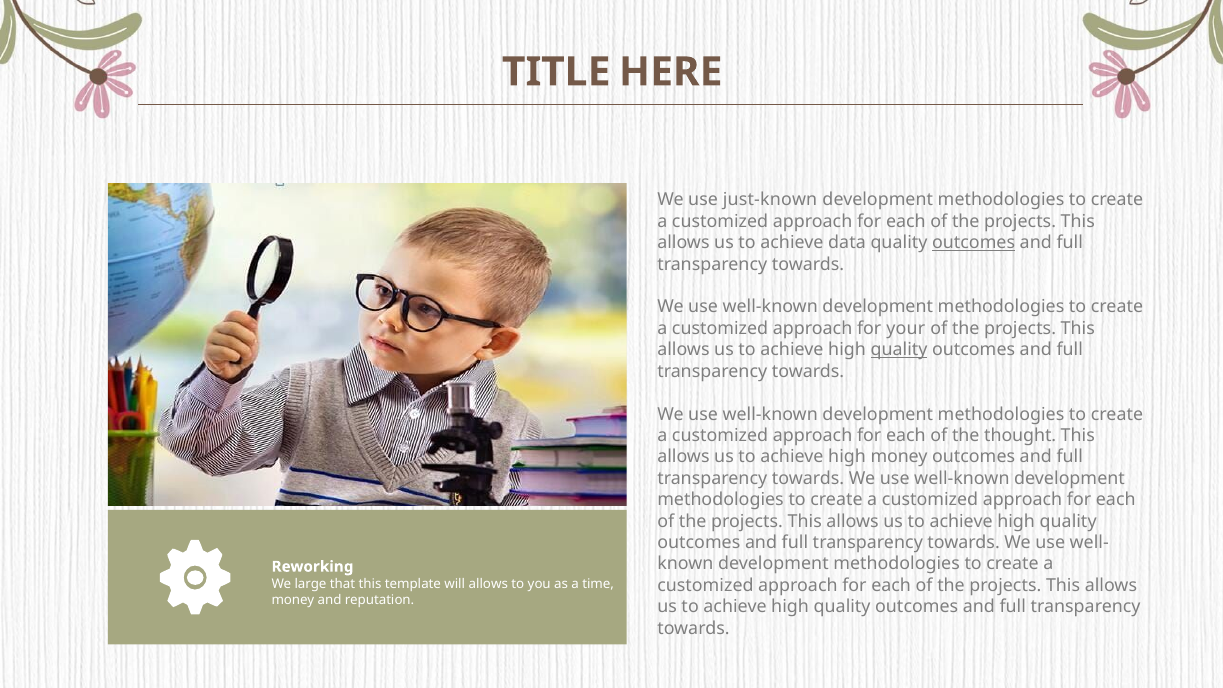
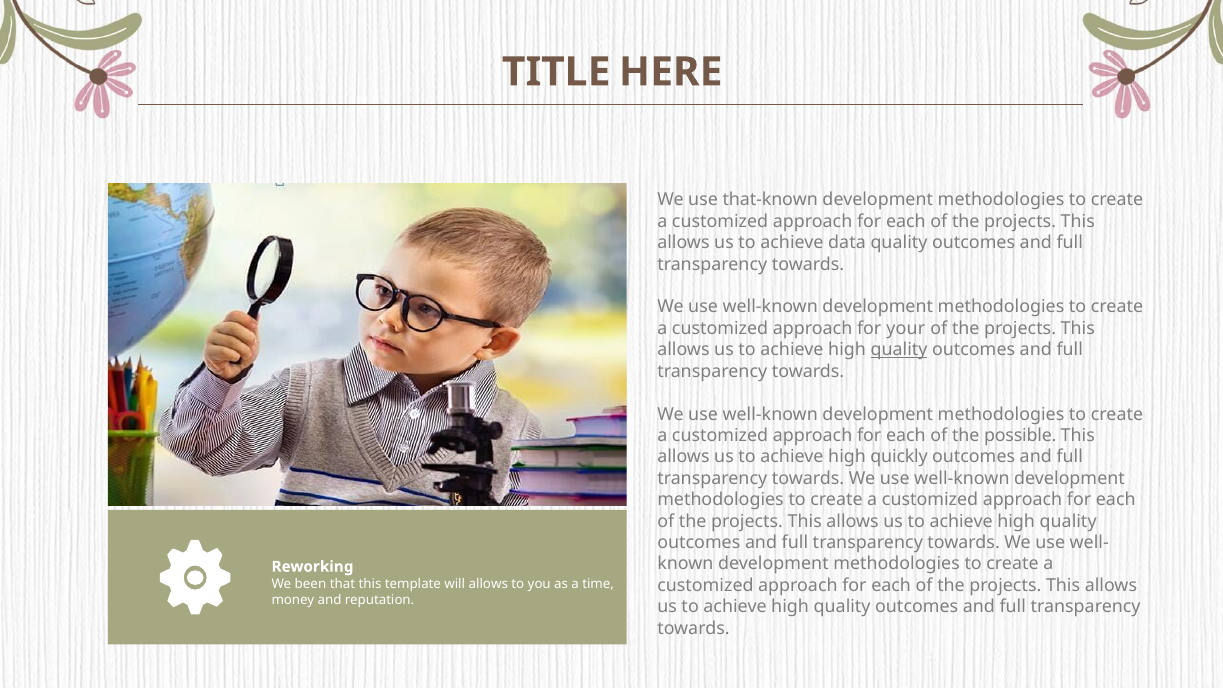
just-known: just-known -> that-known
outcomes at (974, 243) underline: present -> none
thought: thought -> possible
high money: money -> quickly
large: large -> been
